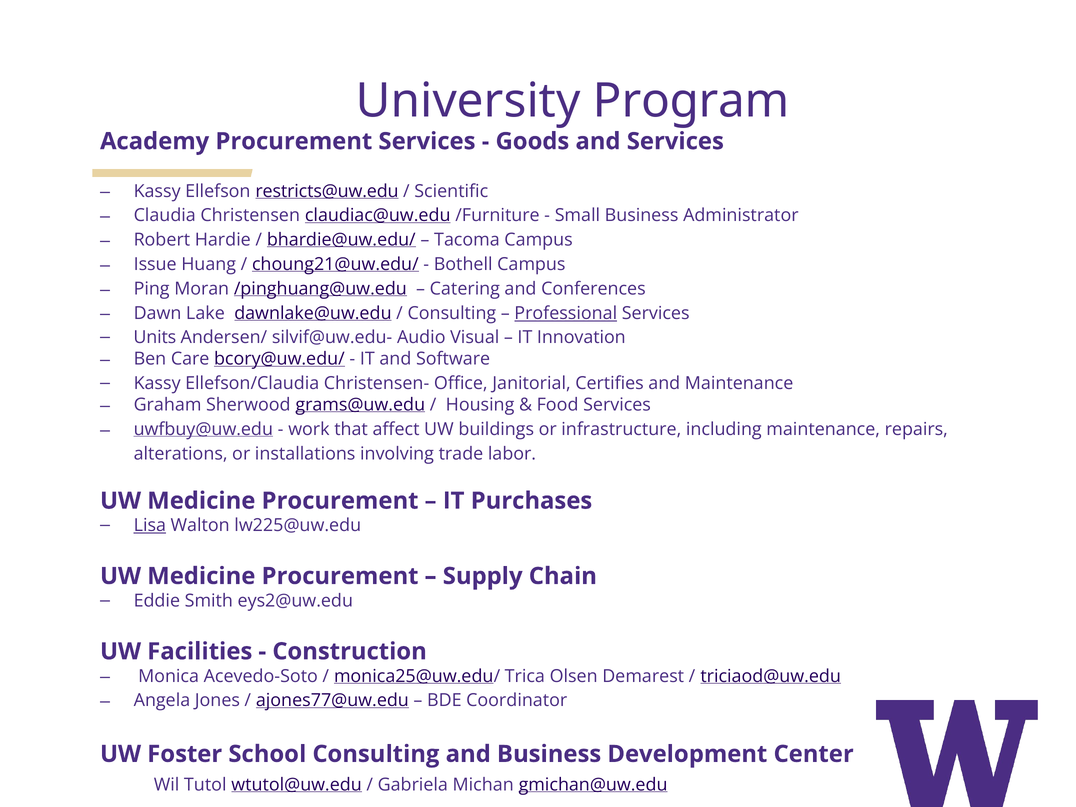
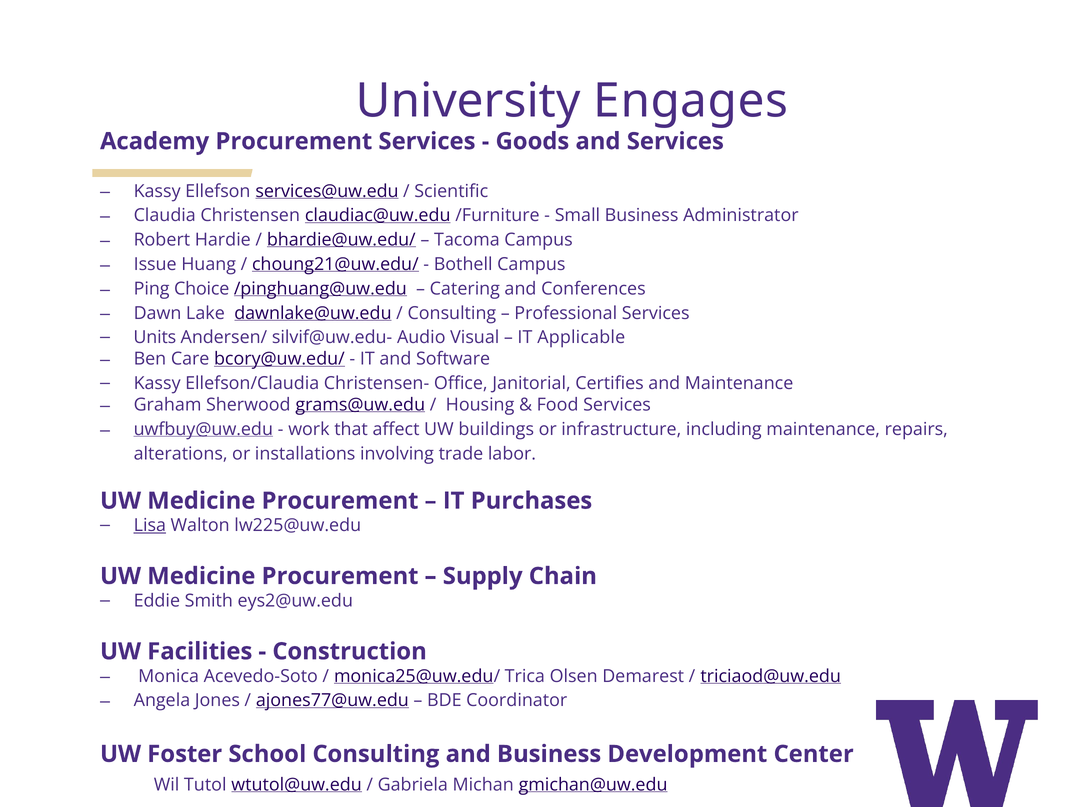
Program: Program -> Engages
restricts@uw.edu: restricts@uw.edu -> services@uw.edu
Moran: Moran -> Choice
Professional underline: present -> none
Innovation: Innovation -> Applicable
